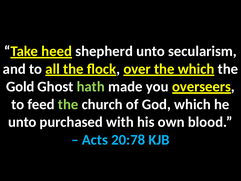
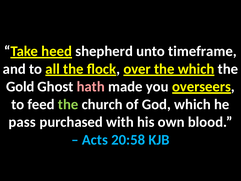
secularism: secularism -> timeframe
hath colour: light green -> pink
unto at (22, 122): unto -> pass
20:78: 20:78 -> 20:58
